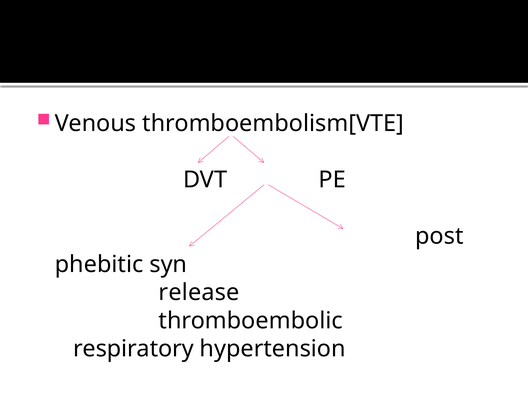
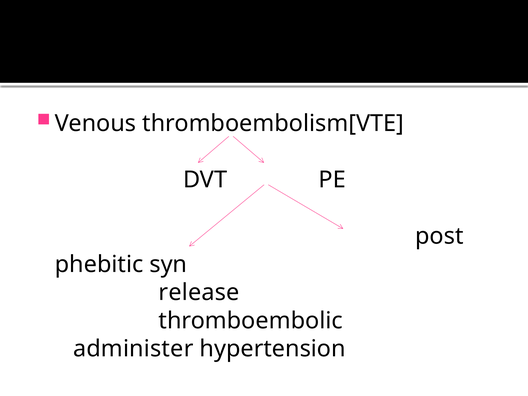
respiratory: respiratory -> administer
